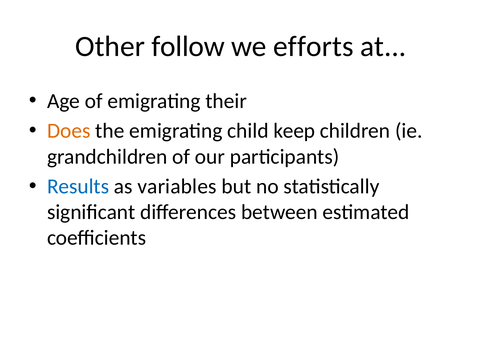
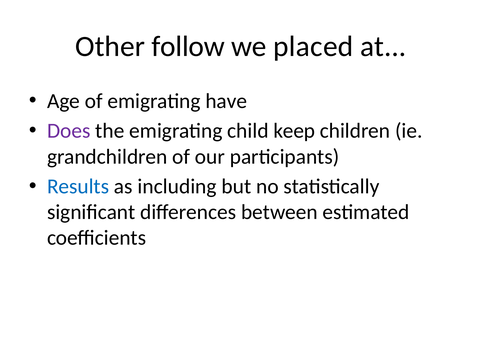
efforts: efforts -> placed
their: their -> have
Does colour: orange -> purple
variables: variables -> including
